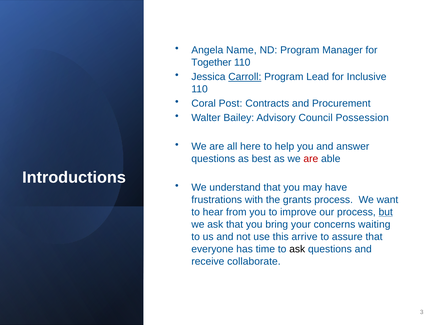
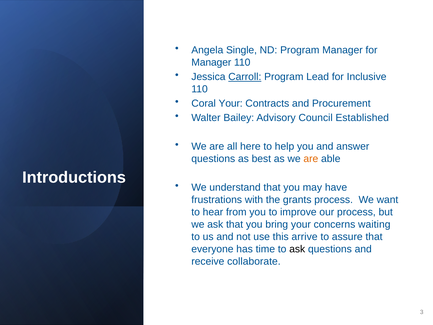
Name: Name -> Single
Together at (211, 62): Together -> Manager
Coral Post: Post -> Your
Possession: Possession -> Established
are at (311, 159) colour: red -> orange
but underline: present -> none
